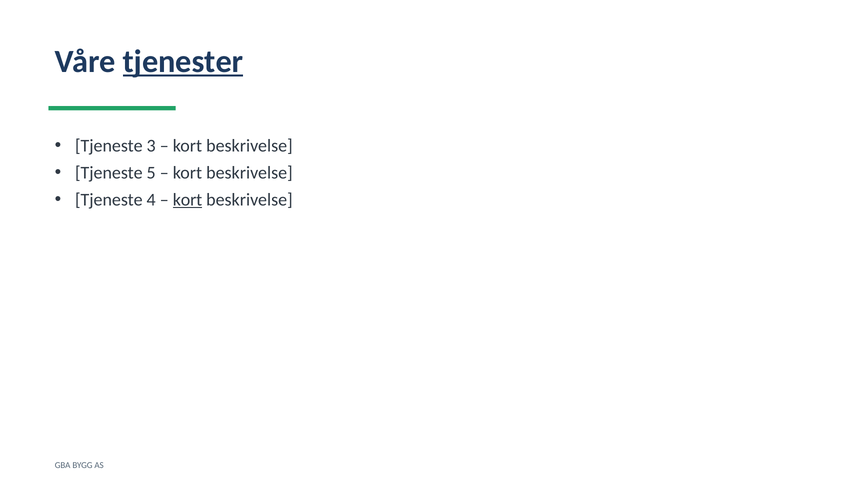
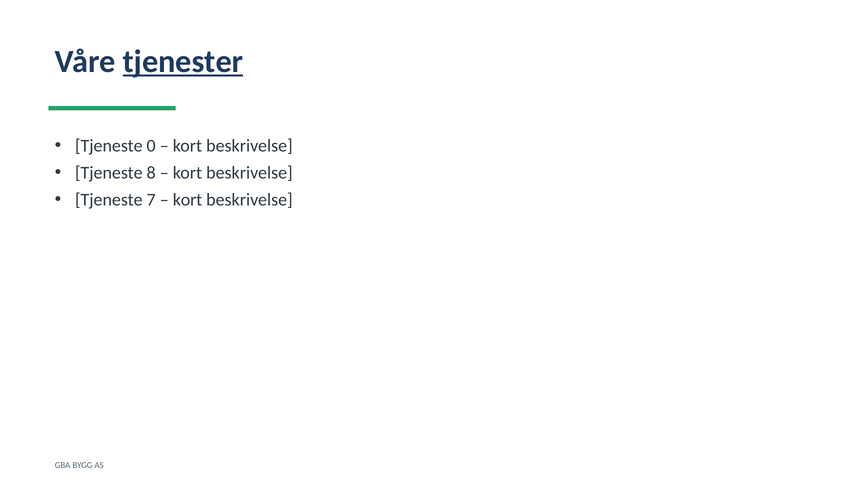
3: 3 -> 0
5: 5 -> 8
4: 4 -> 7
kort at (188, 200) underline: present -> none
